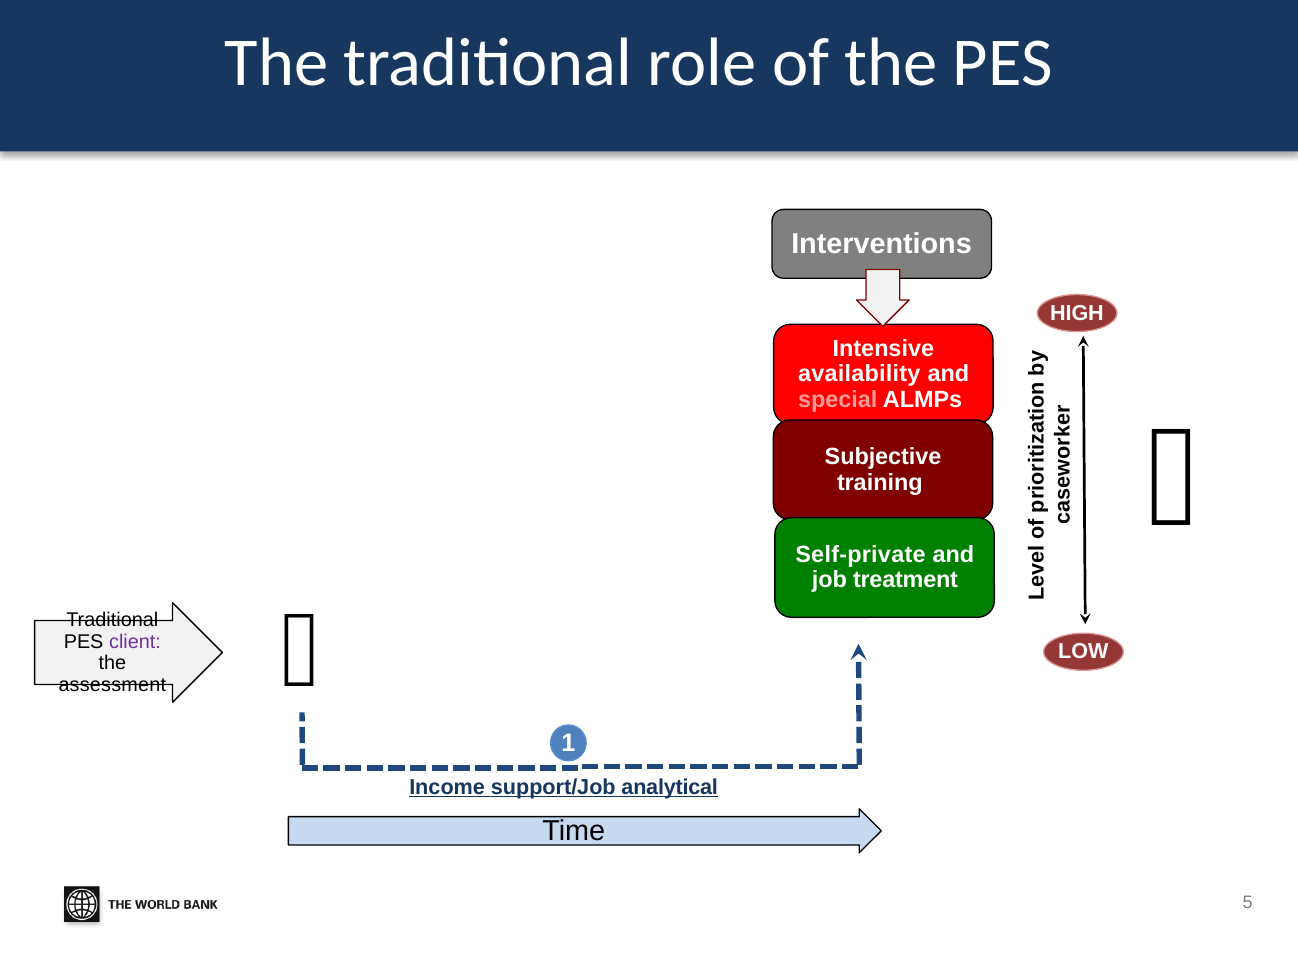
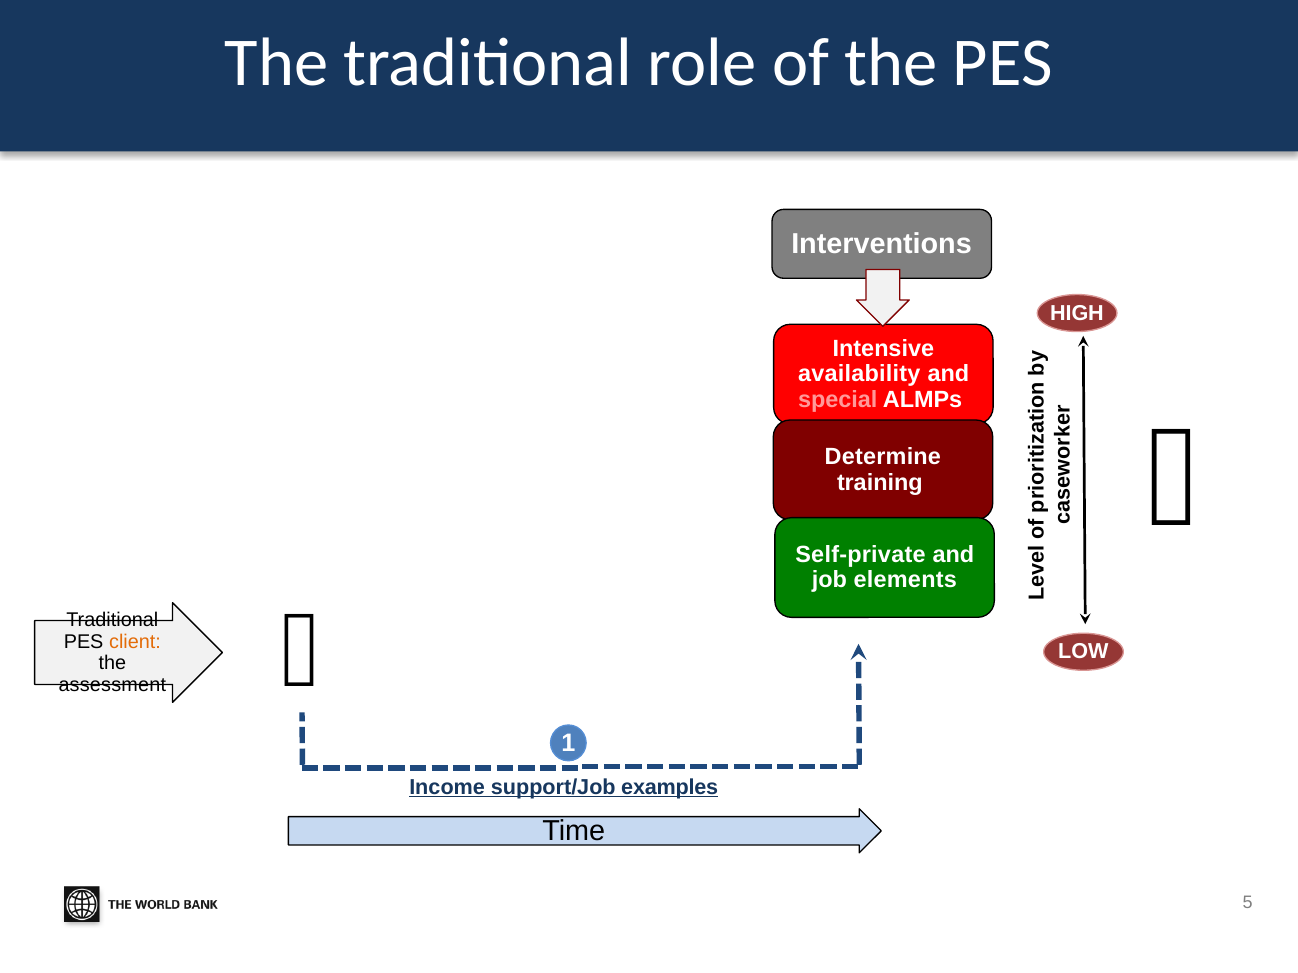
Subjective: Subjective -> Determine
treatment: treatment -> elements
client colour: purple -> orange
analytical: analytical -> examples
